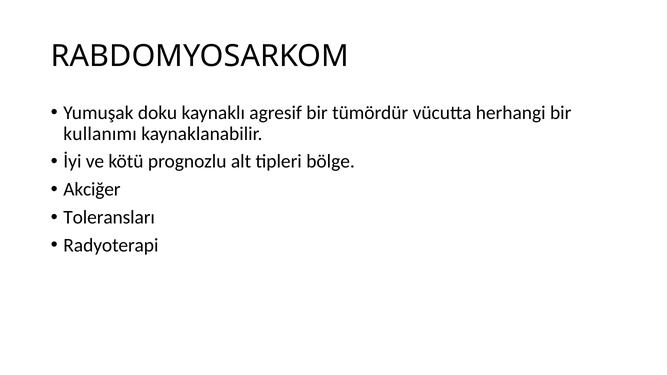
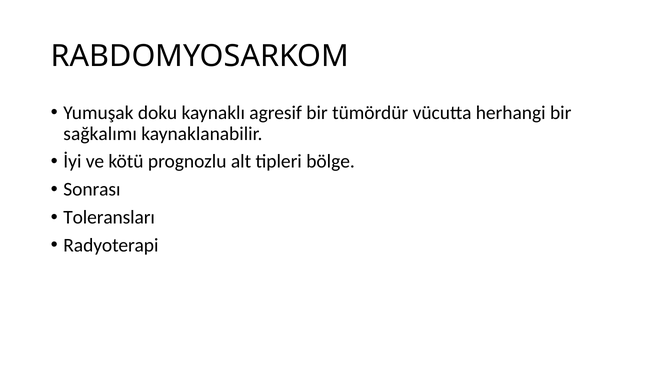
kullanımı: kullanımı -> sağkalımı
Akciğer: Akciğer -> Sonrası
